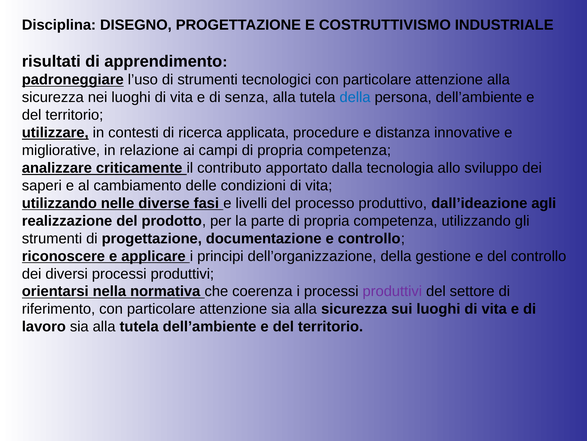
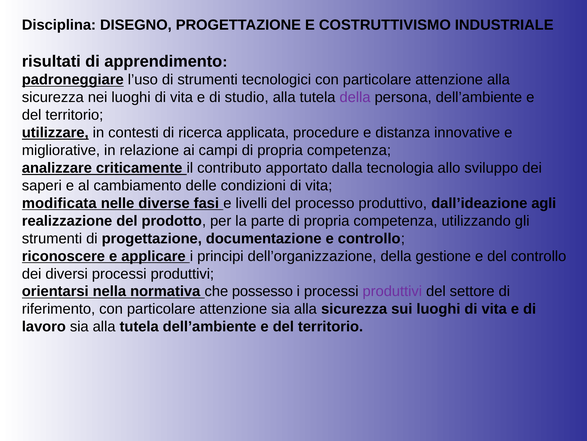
senza: senza -> studio
della at (355, 97) colour: blue -> purple
utilizzando at (59, 203): utilizzando -> modificata
coerenza: coerenza -> possesso
